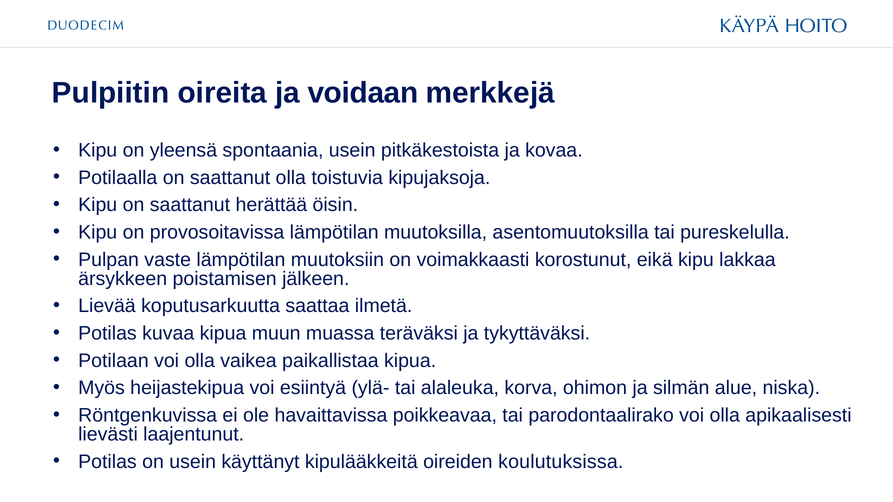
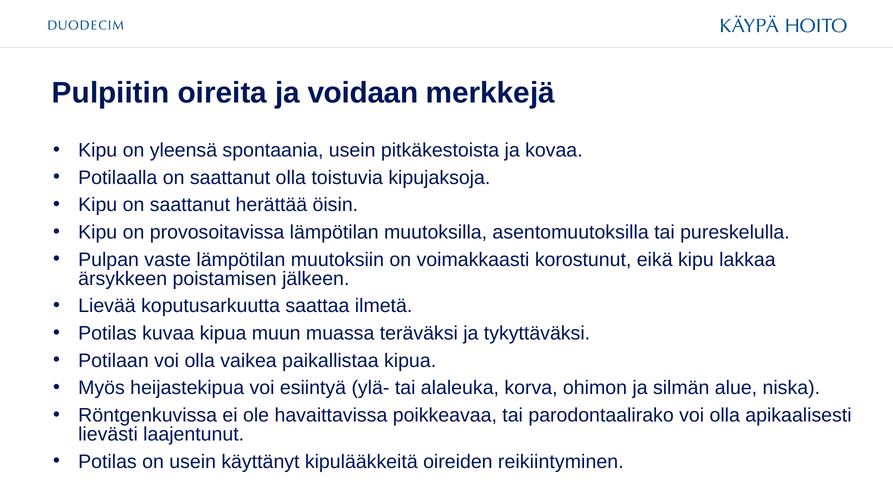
koulutuksissa: koulutuksissa -> reikiintyminen
